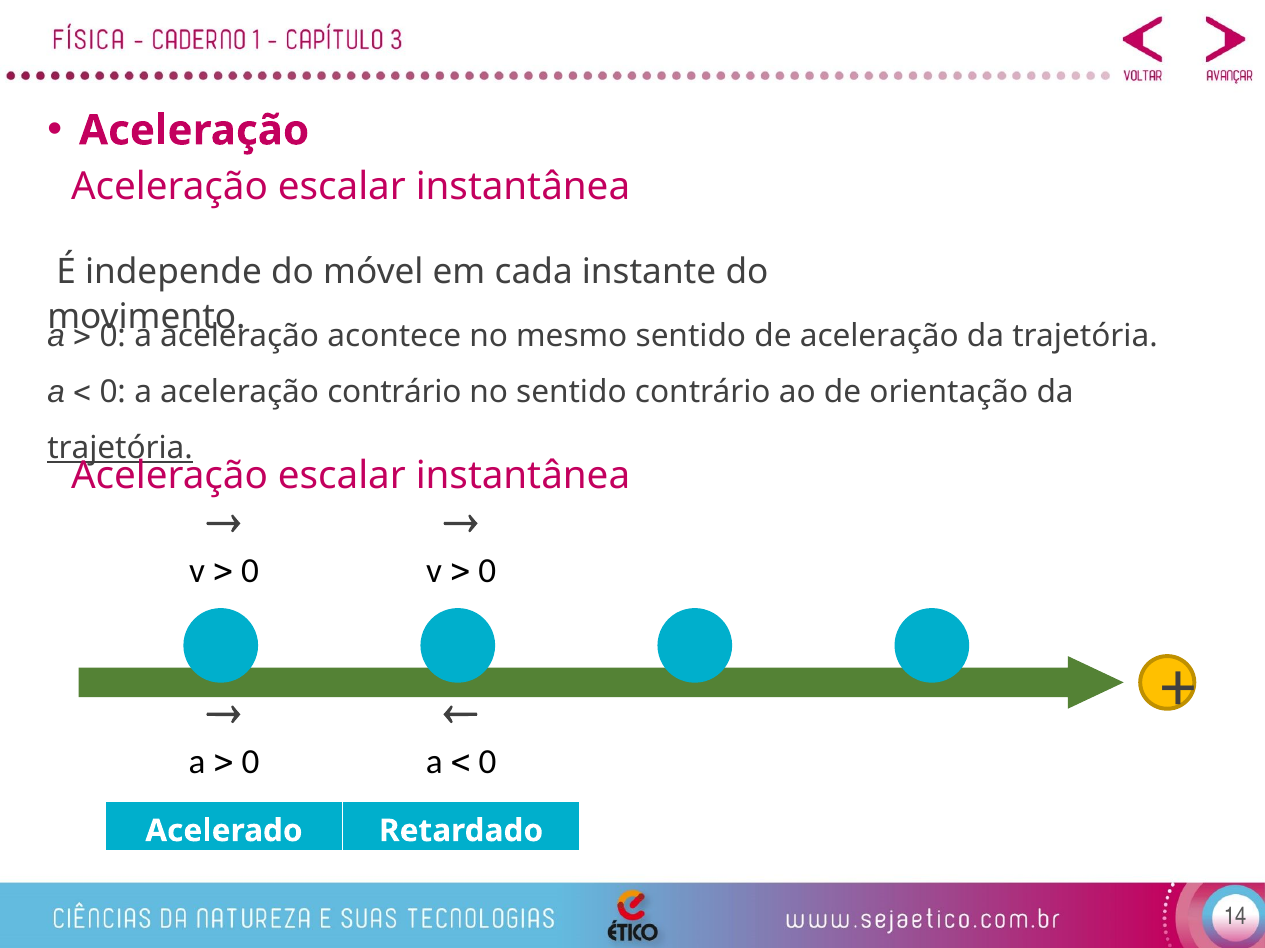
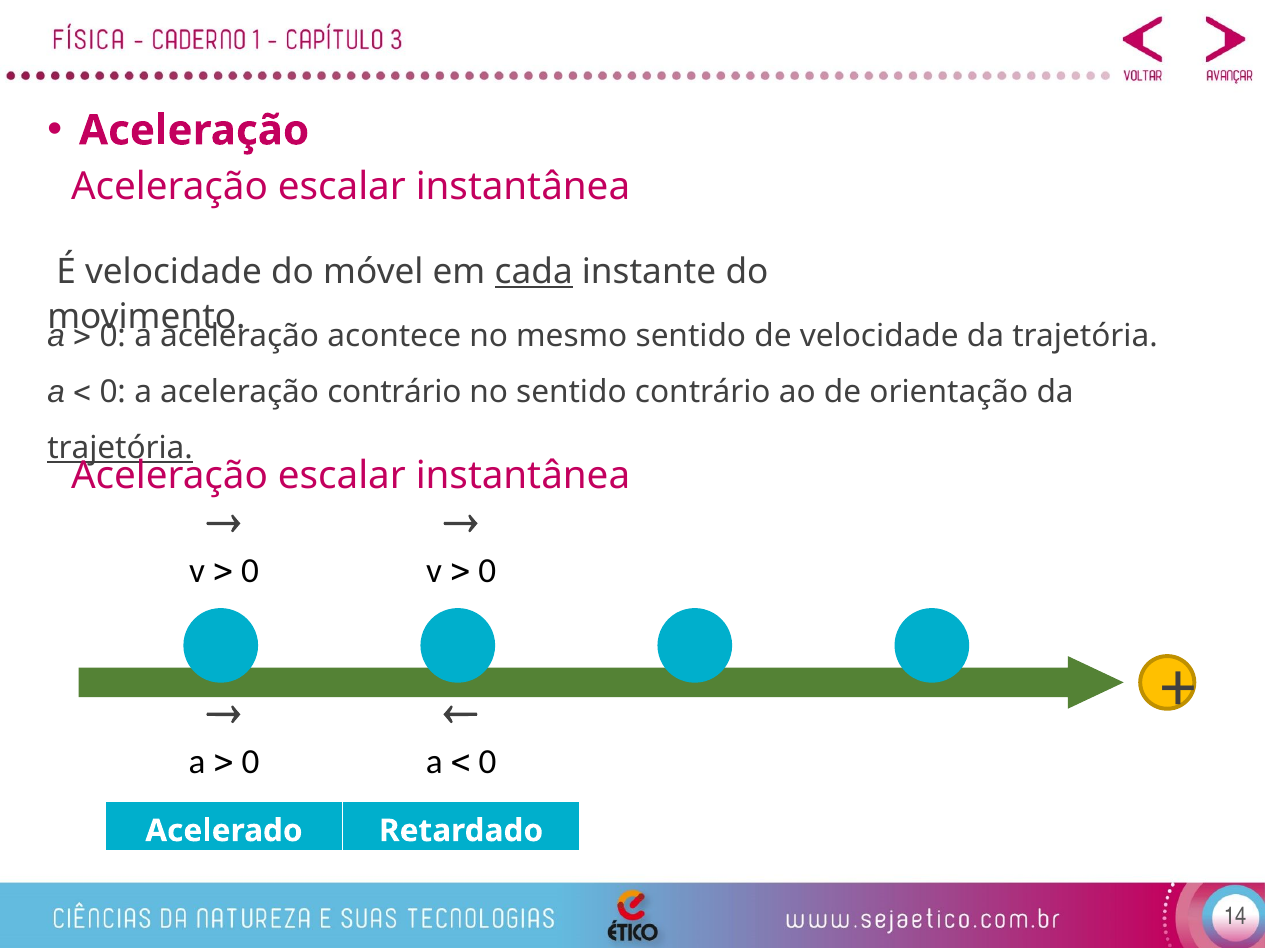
É independe: independe -> velocidade
cada underline: none -> present
de aceleração: aceleração -> velocidade
